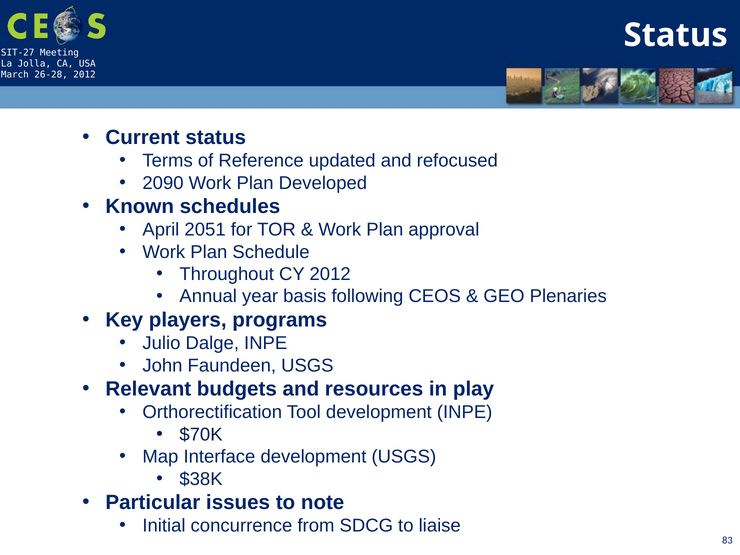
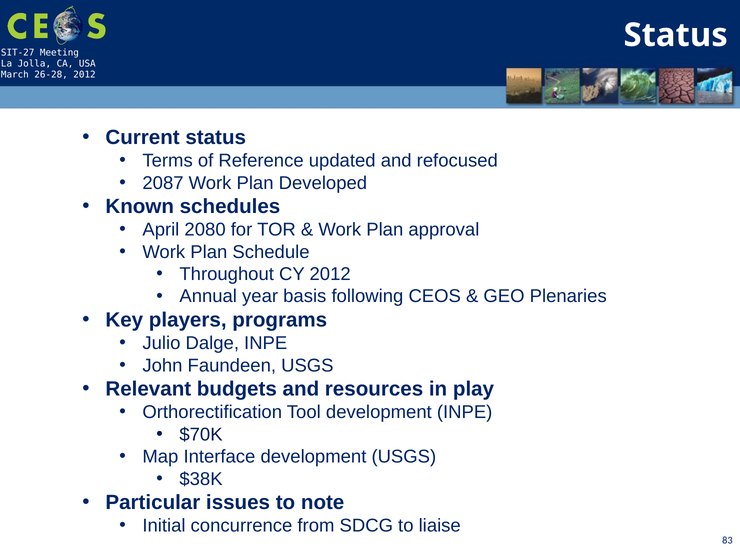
2090: 2090 -> 2087
2051: 2051 -> 2080
